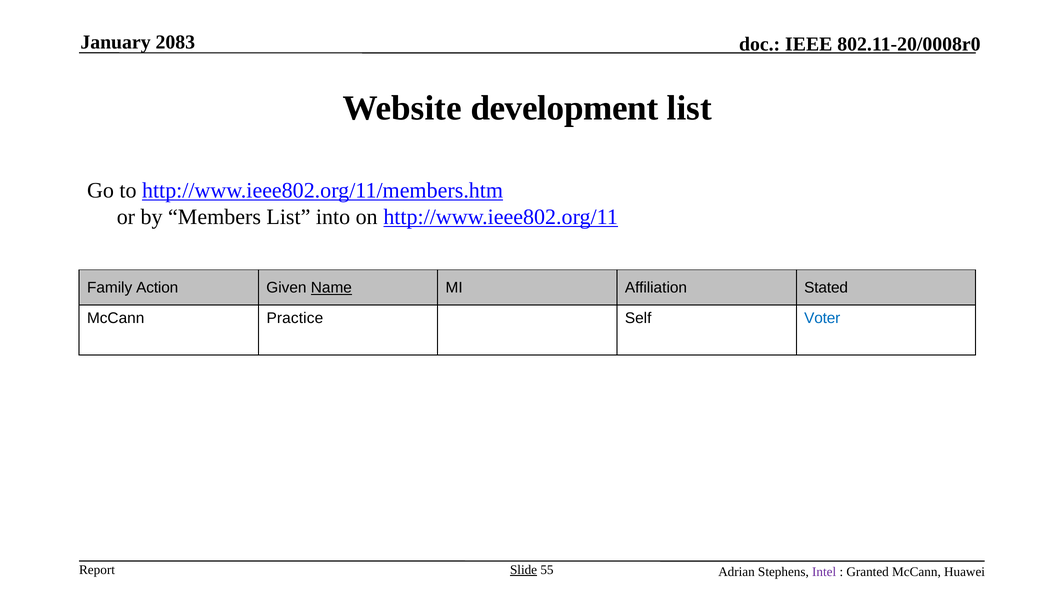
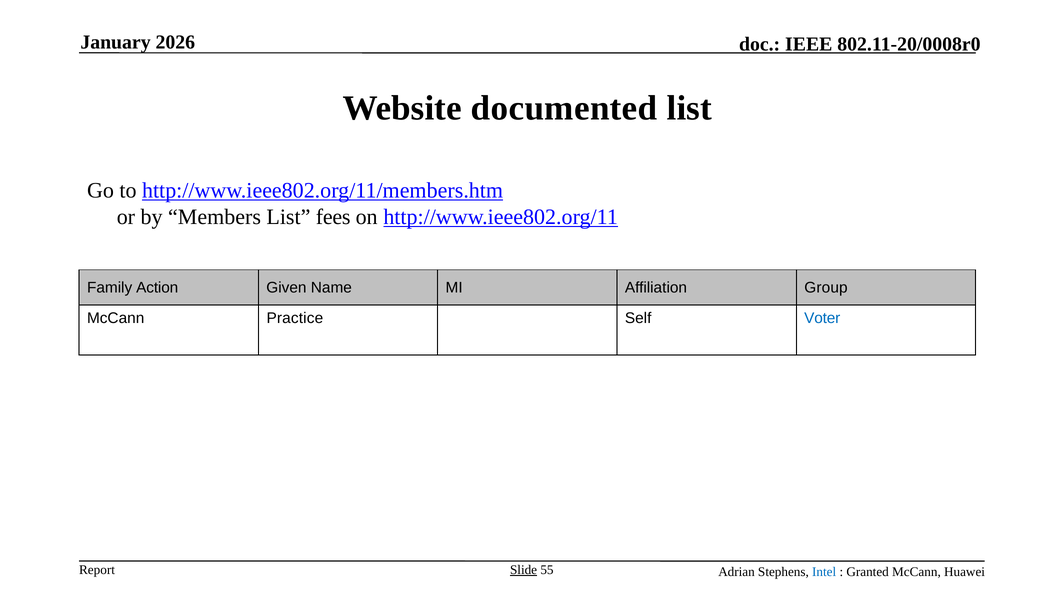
2083: 2083 -> 2026
development: development -> documented
into: into -> fees
Name underline: present -> none
Stated: Stated -> Group
Intel colour: purple -> blue
